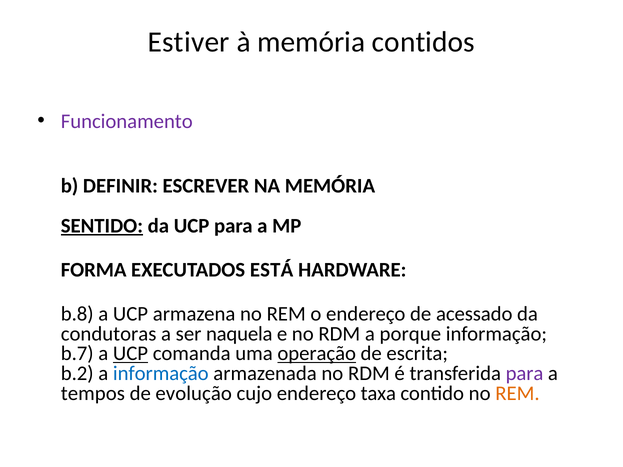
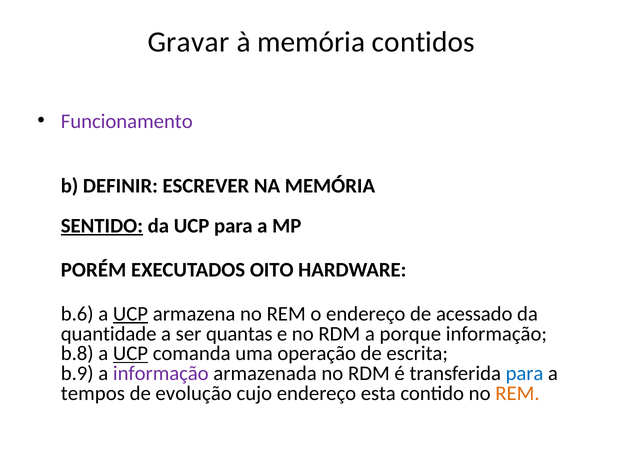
Estiver: Estiver -> Gravar
FORMA: FORMA -> PORÉM
ESTÁ: ESTÁ -> OITO
b.8: b.8 -> b.6
UCP at (130, 314) underline: none -> present
condutoras: condutoras -> quantidade
naquela: naquela -> quantas
b.7: b.7 -> b.8
operação underline: present -> none
b.2: b.2 -> b.9
informação at (161, 374) colour: blue -> purple
para at (525, 374) colour: purple -> blue
taxa: taxa -> esta
